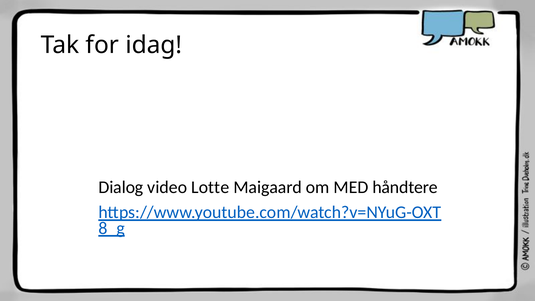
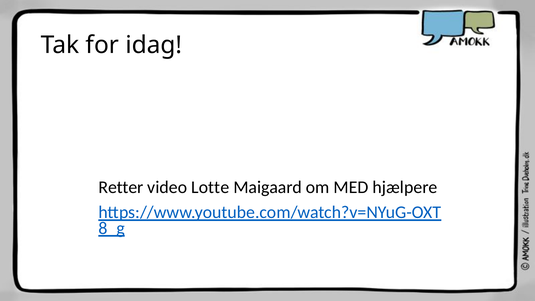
Dialog: Dialog -> Retter
håndtere: håndtere -> hjælpere
